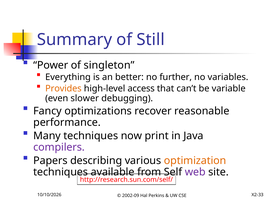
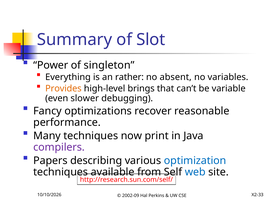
Still: Still -> Slot
better: better -> rather
further: further -> absent
access: access -> brings
optimization colour: orange -> blue
web colour: purple -> blue
